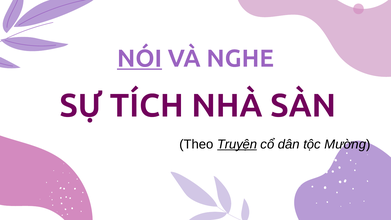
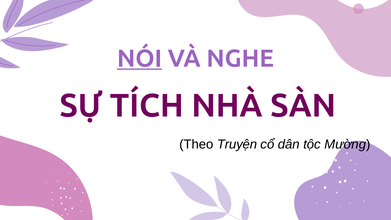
Truyện underline: present -> none
